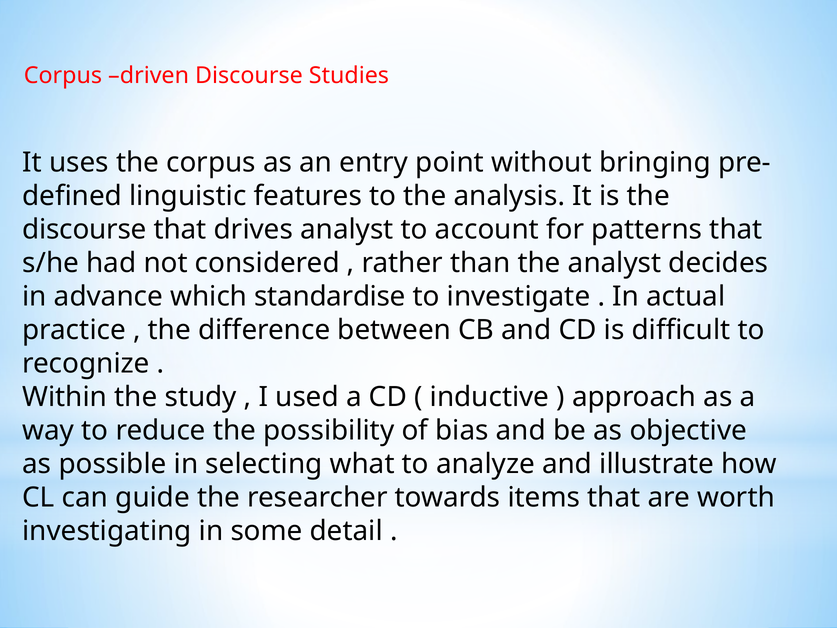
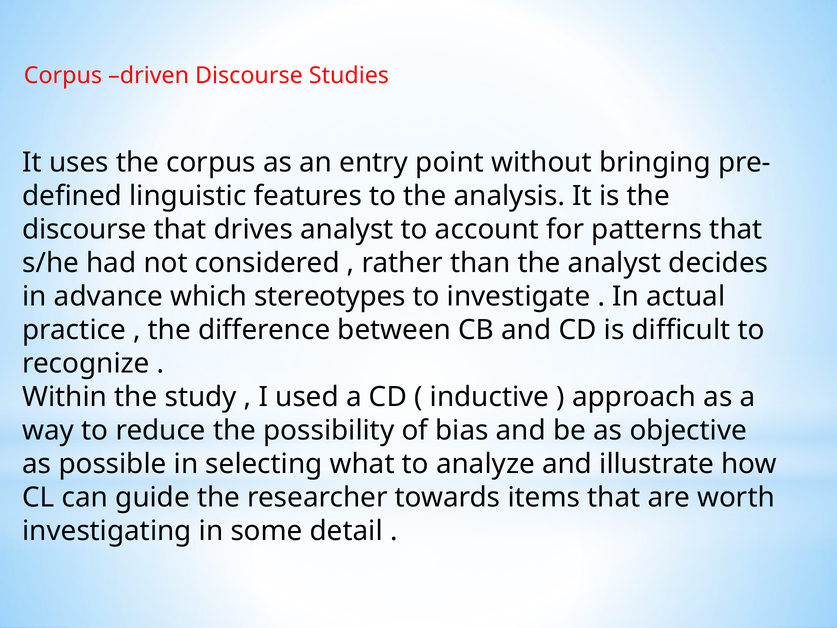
standardise: standardise -> stereotypes
